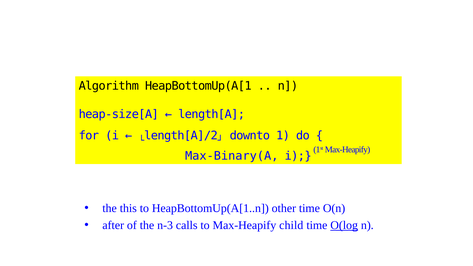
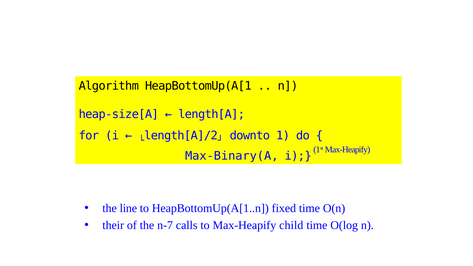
this: this -> line
other: other -> fixed
after: after -> their
n-3: n-3 -> n-7
O(log underline: present -> none
